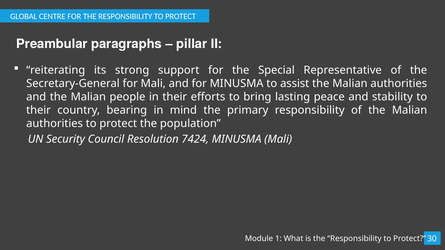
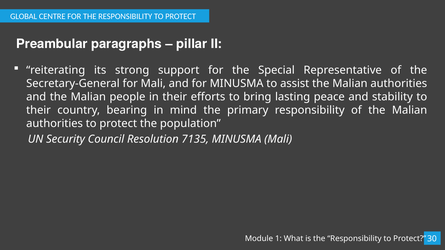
7424: 7424 -> 7135
